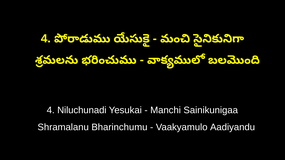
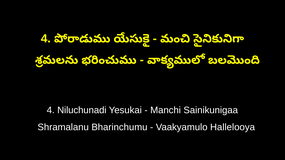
Aadiyandu: Aadiyandu -> Hallelooya
